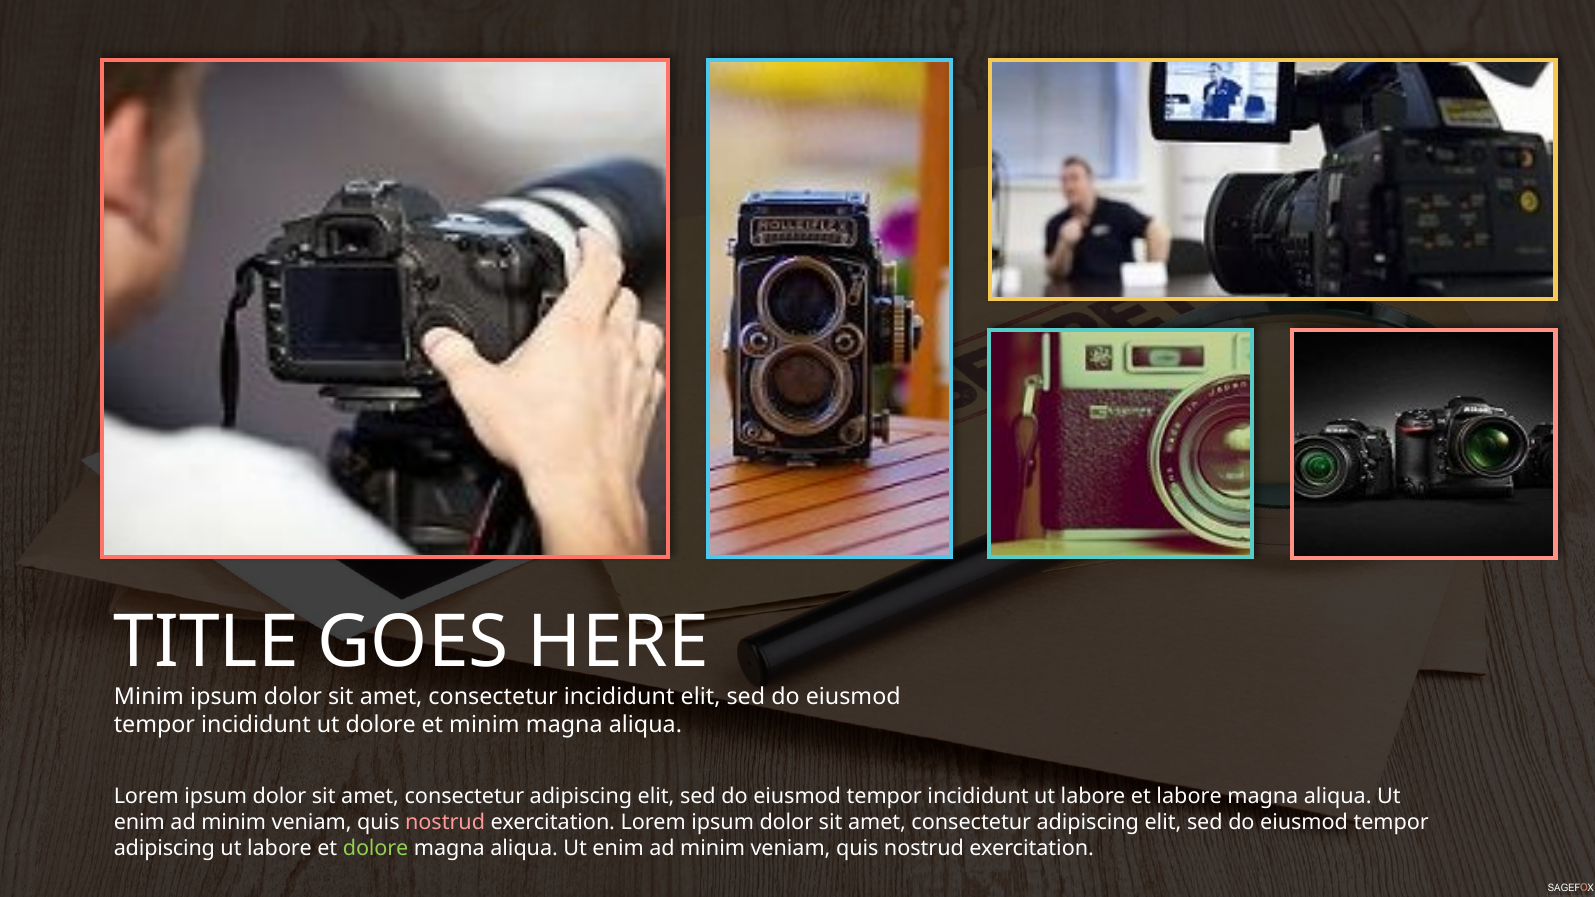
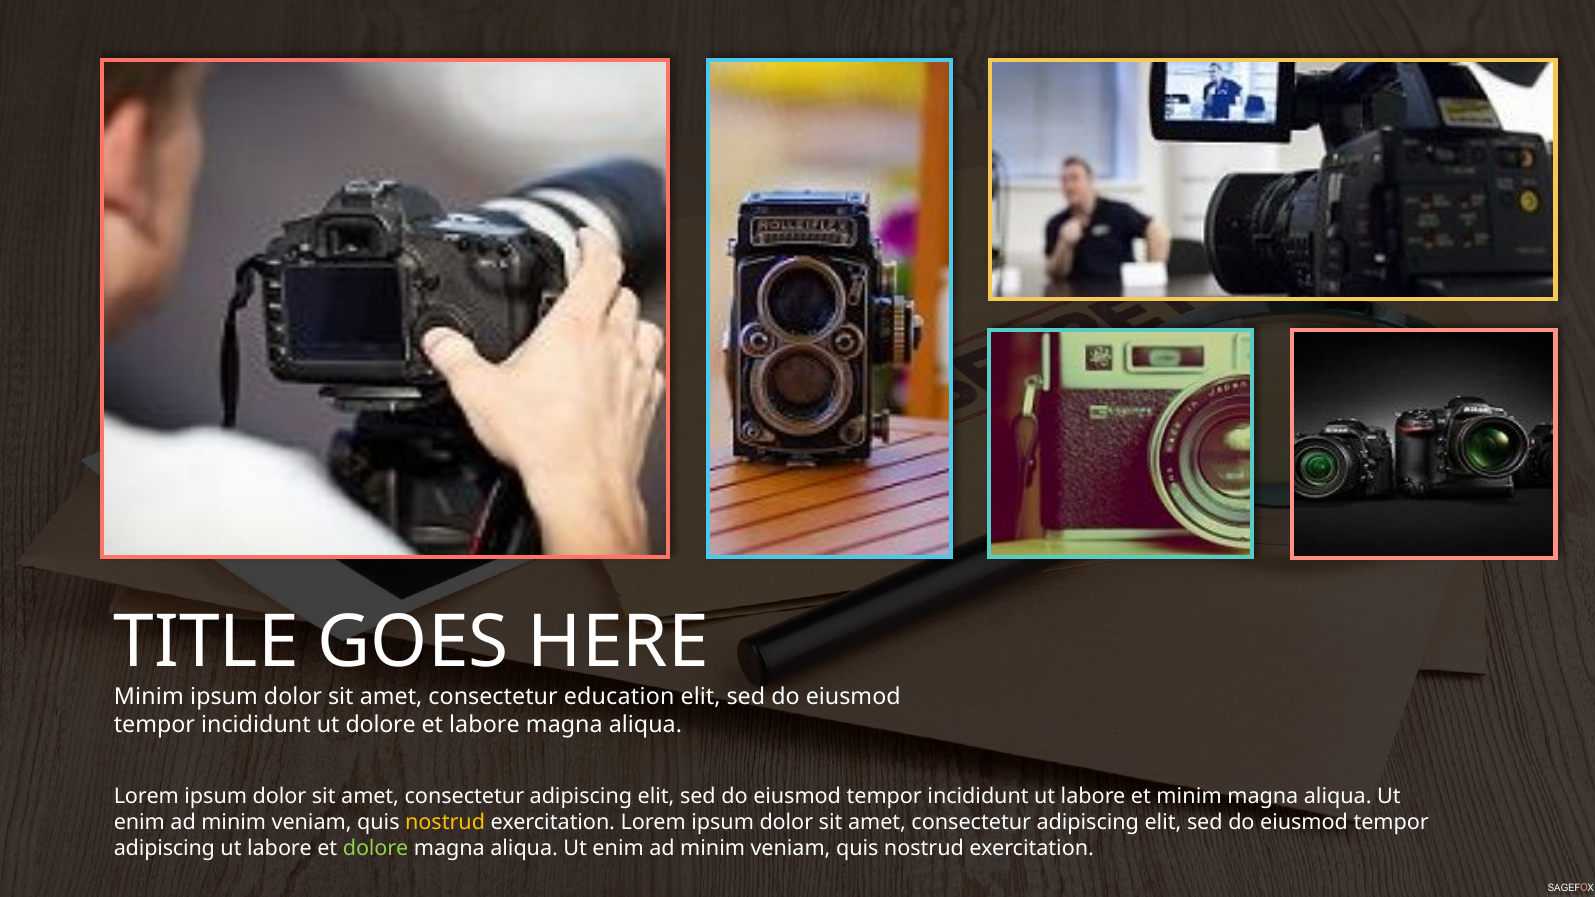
consectetur incididunt: incididunt -> education
et minim: minim -> labore
et labore: labore -> minim
nostrud at (445, 822) colour: pink -> yellow
